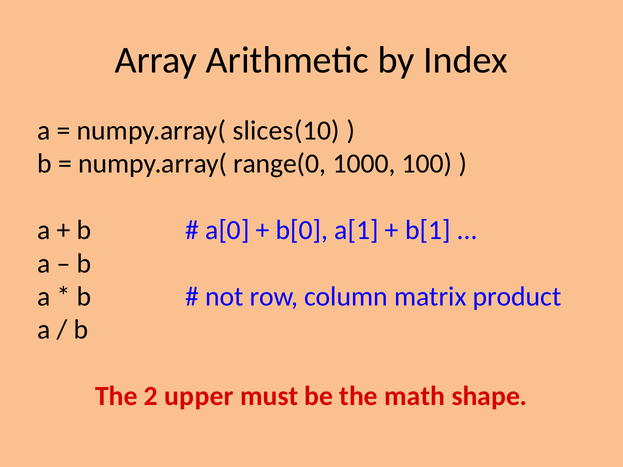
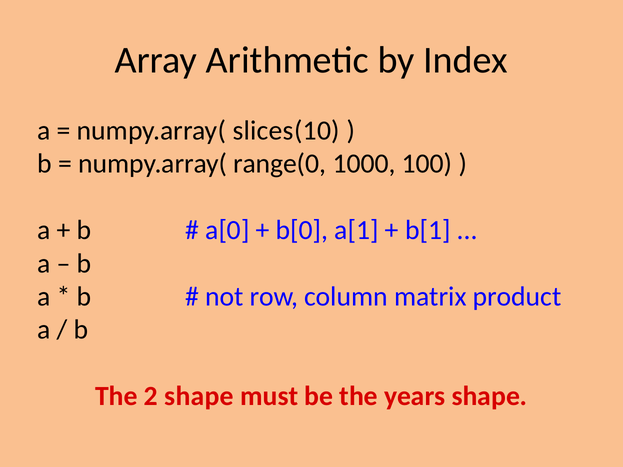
2 upper: upper -> shape
math: math -> years
